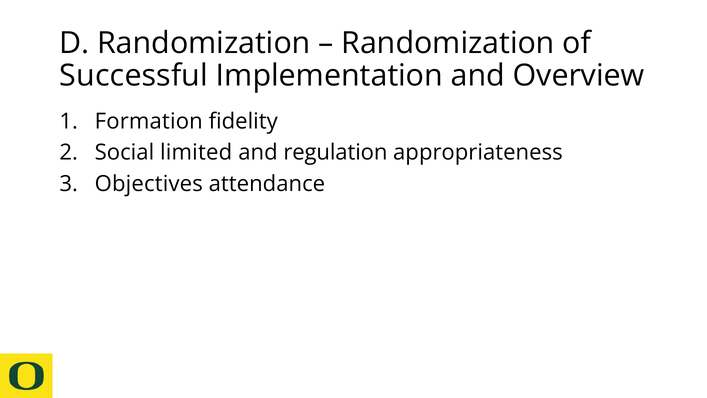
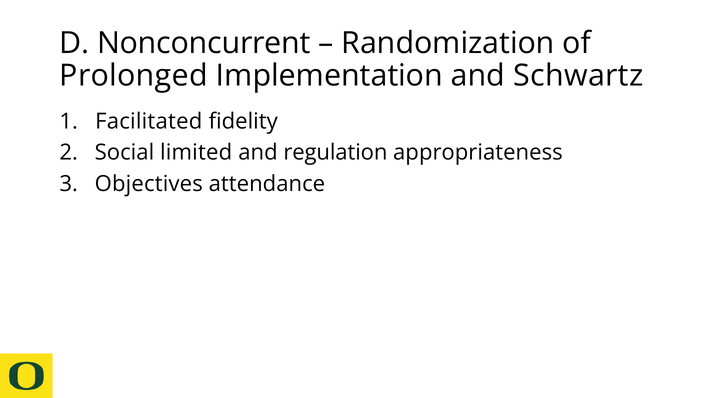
D Randomization: Randomization -> Nonconcurrent
Successful: Successful -> Prolonged
Overview: Overview -> Schwartz
Formation: Formation -> Facilitated
